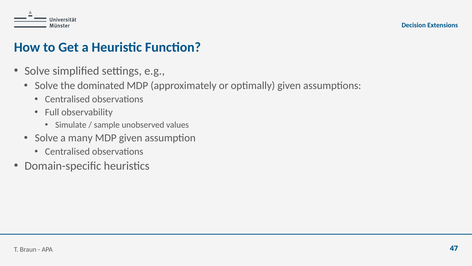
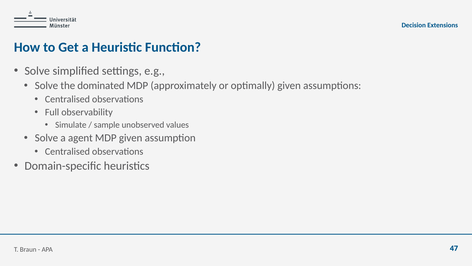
many: many -> agent
